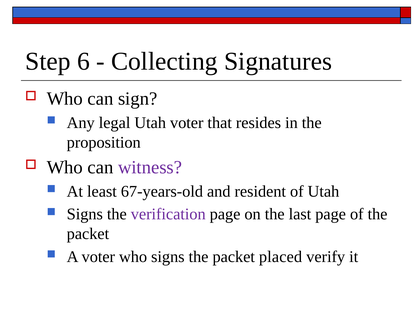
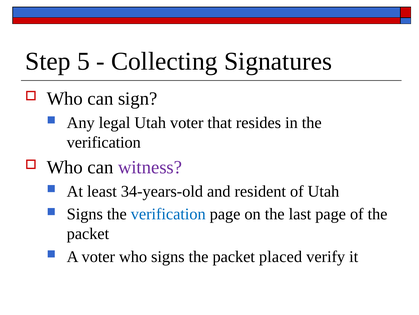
6: 6 -> 5
proposition at (104, 142): proposition -> verification
67-years-old: 67-years-old -> 34-years-old
verification at (168, 214) colour: purple -> blue
